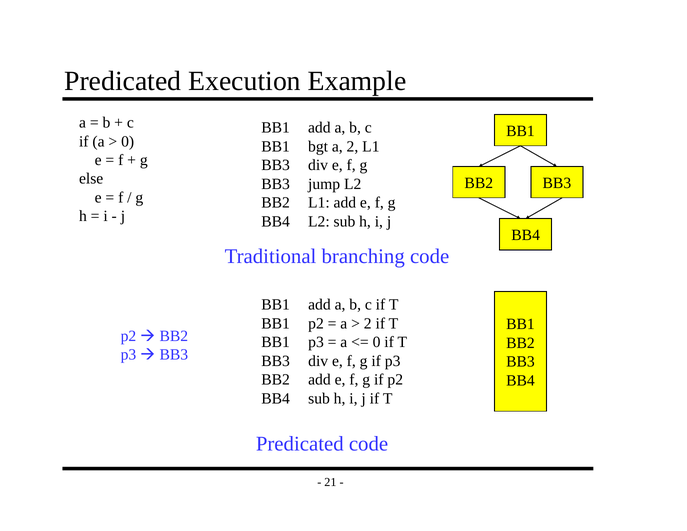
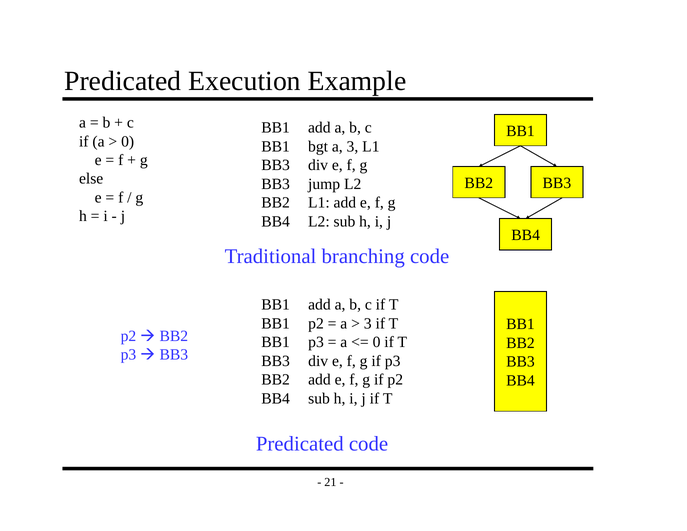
a 2: 2 -> 3
2 at (368, 323): 2 -> 3
